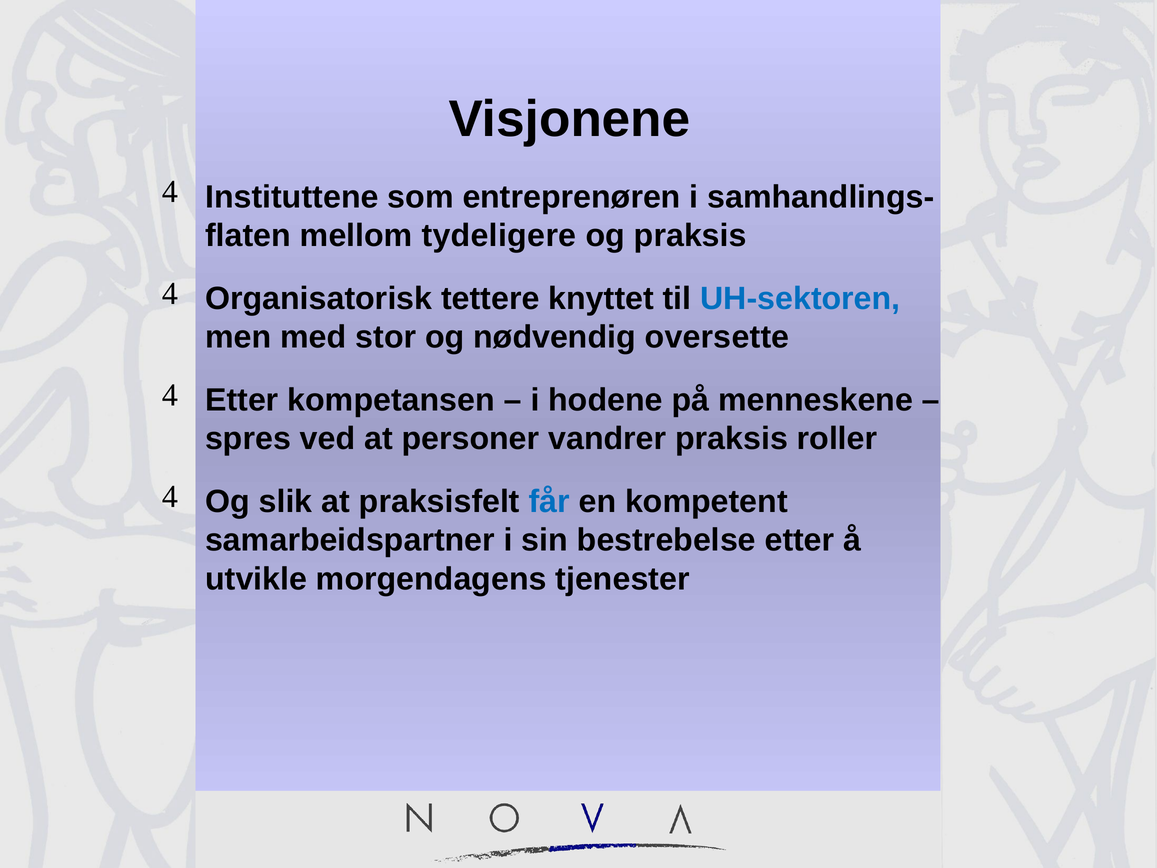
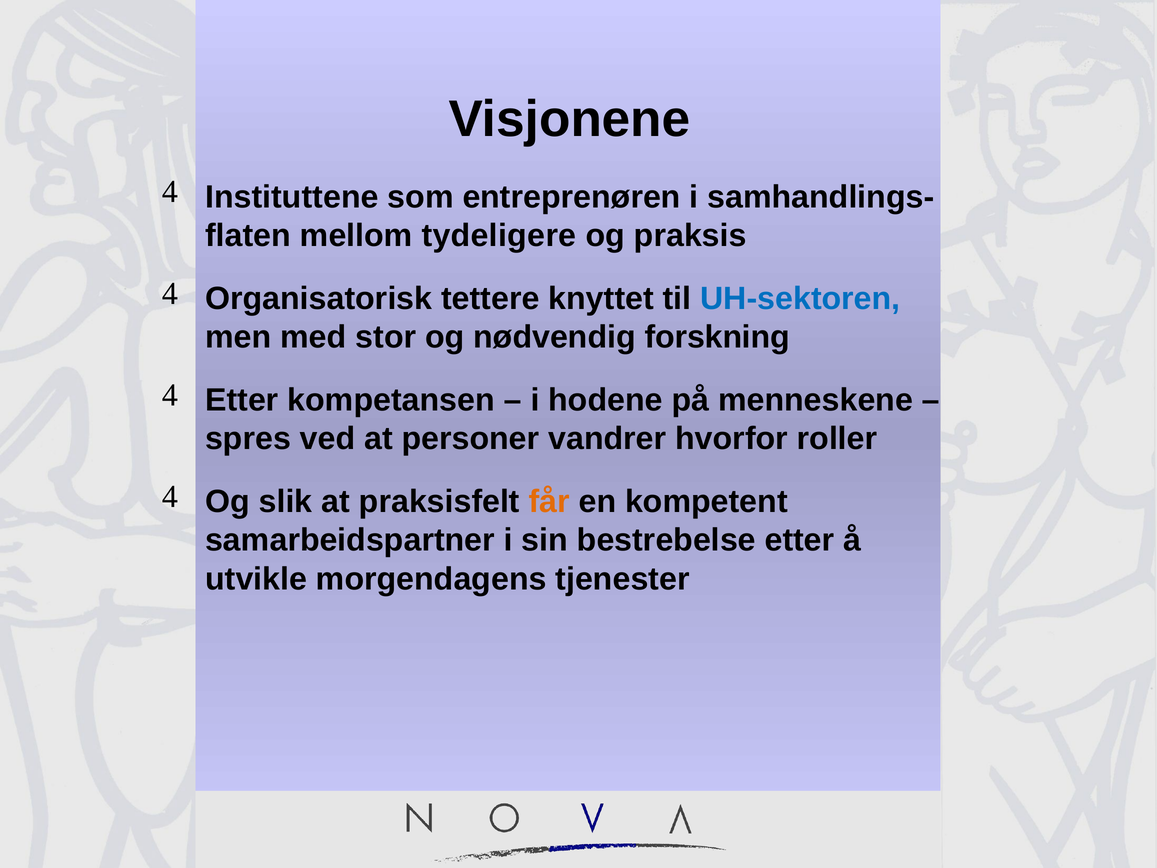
oversette: oversette -> forskning
vandrer praksis: praksis -> hvorfor
får colour: blue -> orange
